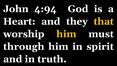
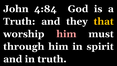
4:94: 4:94 -> 4:84
Heart at (19, 21): Heart -> Truth
him at (66, 34) colour: yellow -> pink
